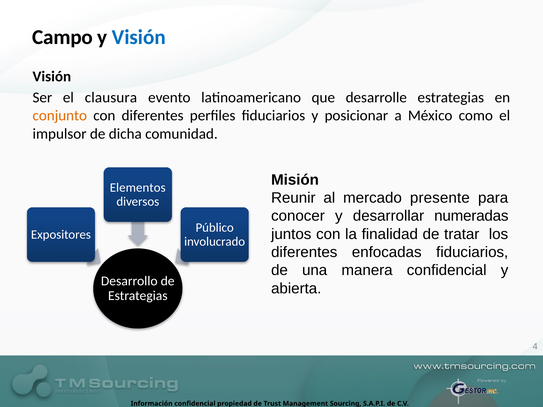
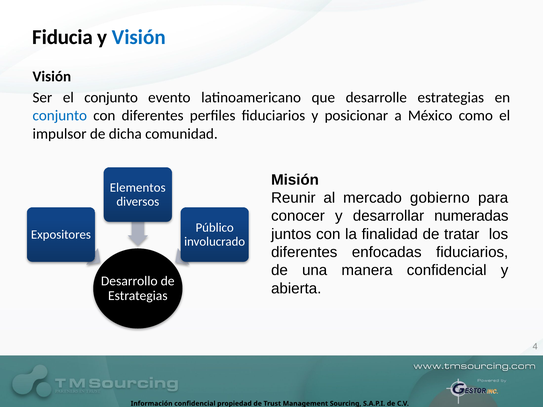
Campo: Campo -> Fiducia
el clausura: clausura -> conjunto
conjunto at (60, 116) colour: orange -> blue
presente: presente -> gobierno
